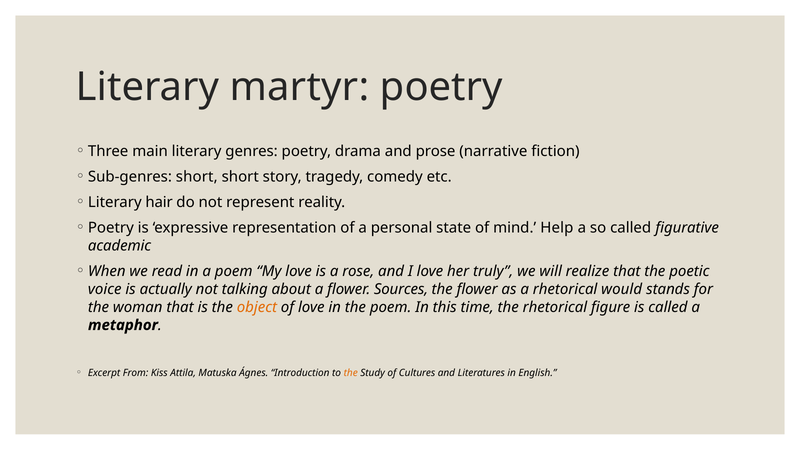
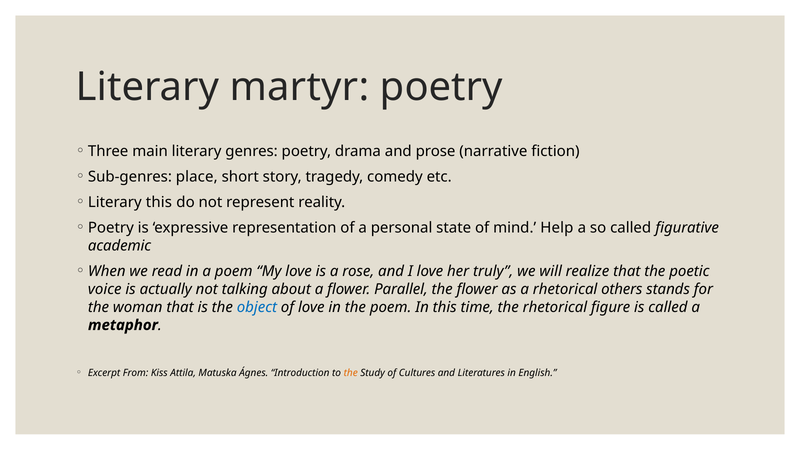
Sub-genres short: short -> place
Literary hair: hair -> this
Sources: Sources -> Parallel
would: would -> others
object colour: orange -> blue
